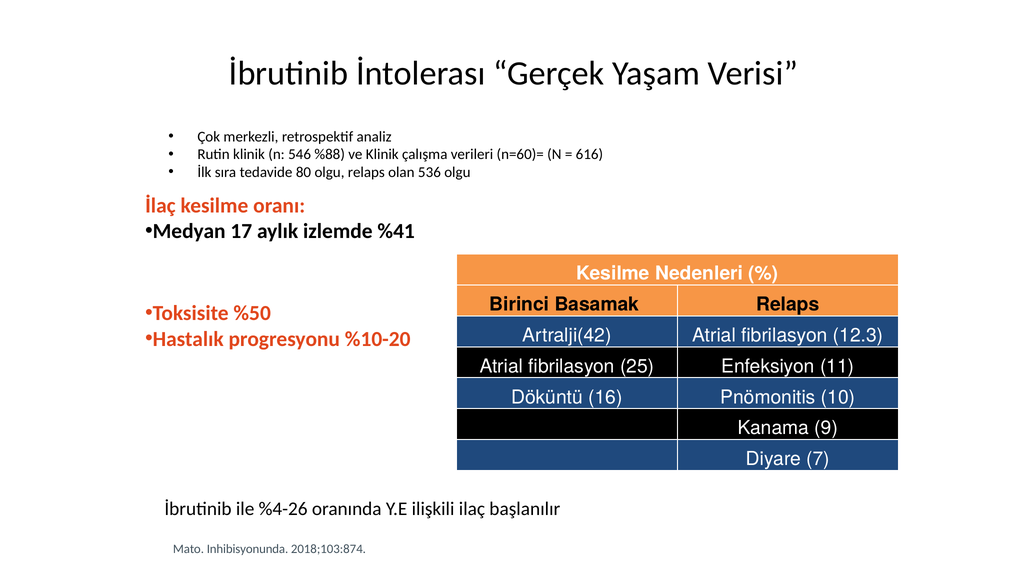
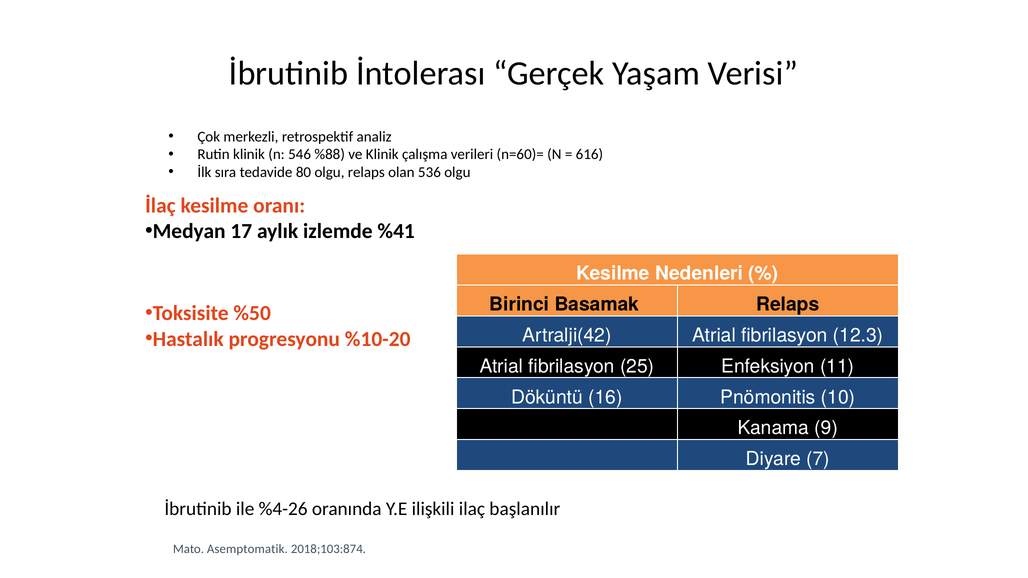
Inhibisyonunda: Inhibisyonunda -> Asemptomatik
